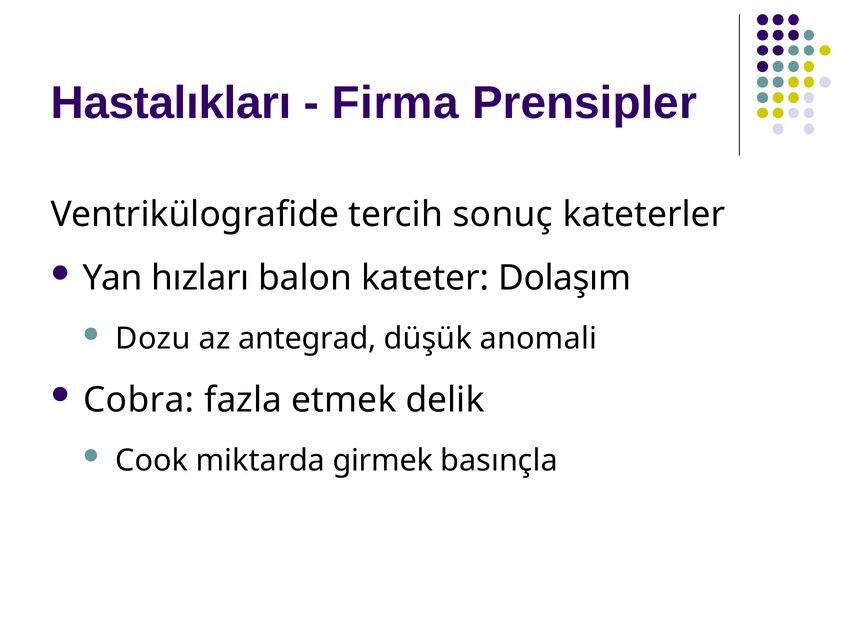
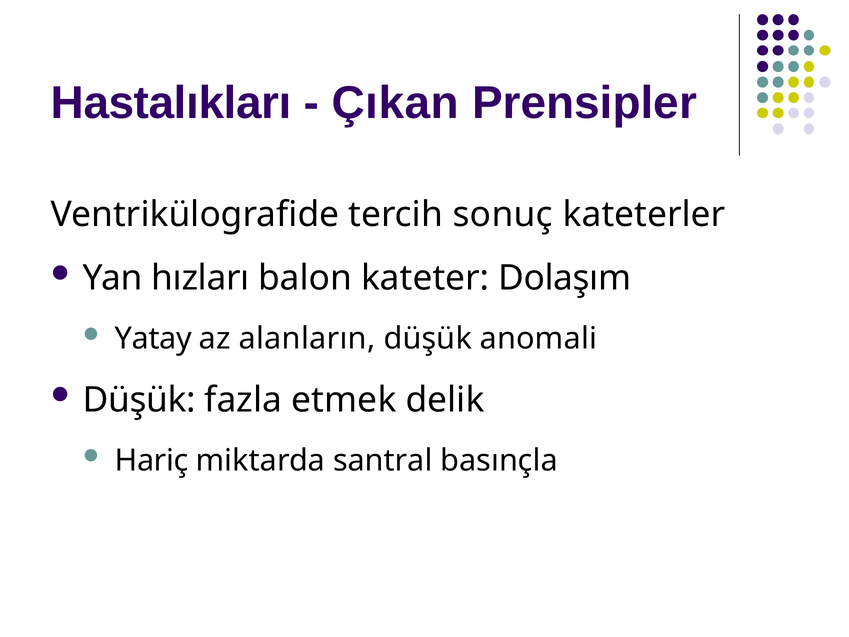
Firma: Firma -> Çıkan
Dozu: Dozu -> Yatay
antegrad: antegrad -> alanların
Cobra at (139, 400): Cobra -> Düşük
Cook: Cook -> Hariç
girmek: girmek -> santral
